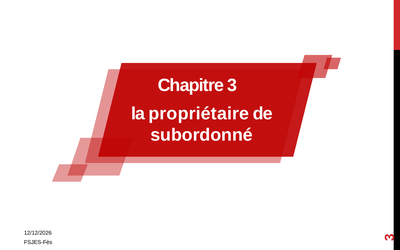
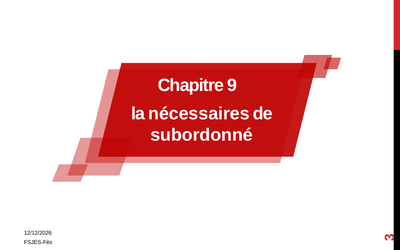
Chapitre 3: 3 -> 9
propriétaire: propriétaire -> nécessaires
